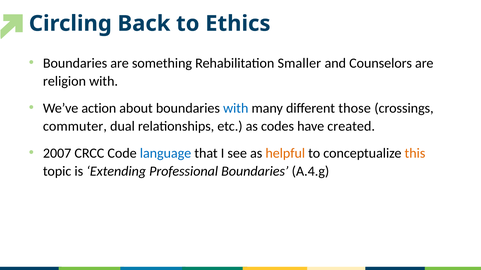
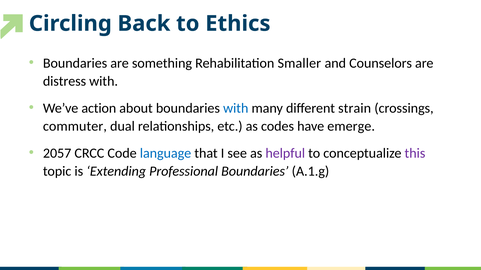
religion: religion -> distress
those: those -> strain
created: created -> emerge
2007: 2007 -> 2057
helpful colour: orange -> purple
this colour: orange -> purple
A.4.g: A.4.g -> A.1.g
